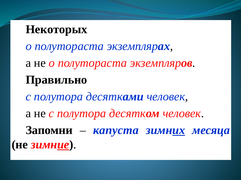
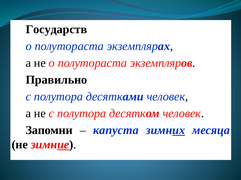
Некоторых: Некоторых -> Государств
